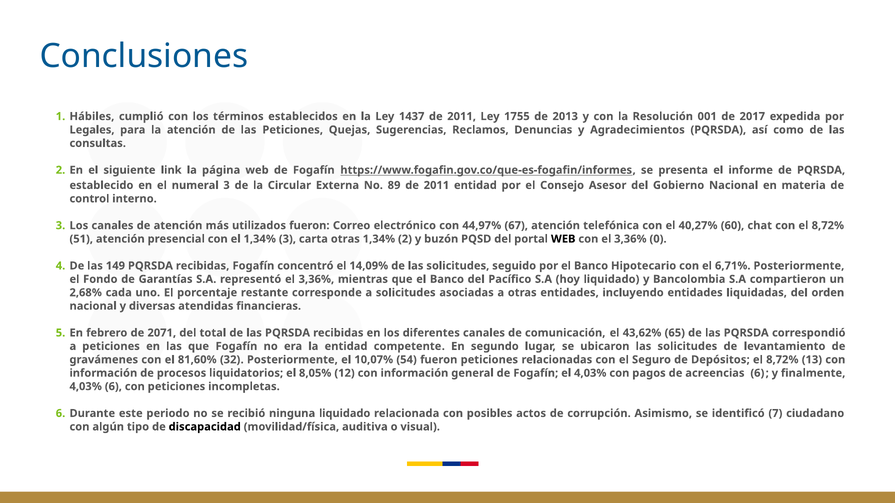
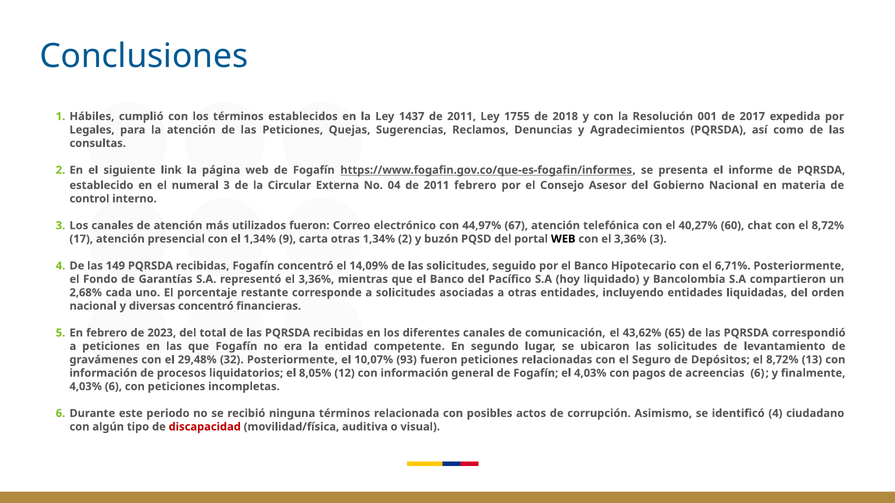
2013: 2013 -> 2018
89: 89 -> 04
2011 entidad: entidad -> febrero
51: 51 -> 17
1,34% 3: 3 -> 9
3,36% 0: 0 -> 3
diversas atendidas: atendidas -> concentró
2071: 2071 -> 2023
81,60%: 81,60% -> 29,48%
54: 54 -> 93
ninguna liquidado: liquidado -> términos
identificó 7: 7 -> 4
discapacidad colour: black -> red
